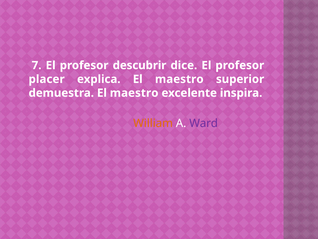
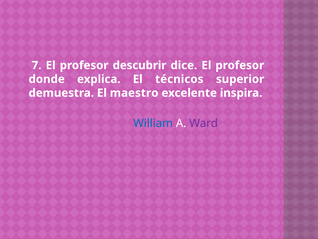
placer: placer -> donde
explica El maestro: maestro -> técnicos
William colour: orange -> blue
